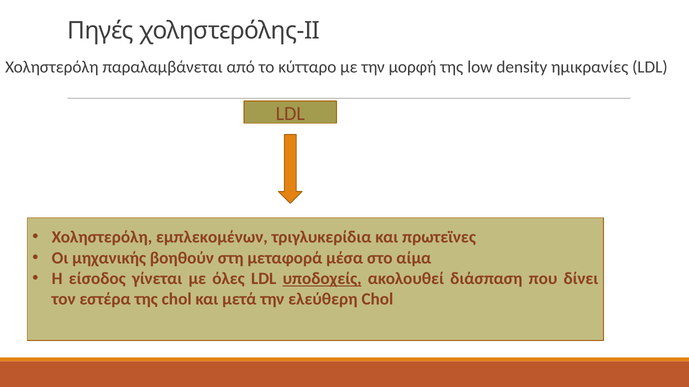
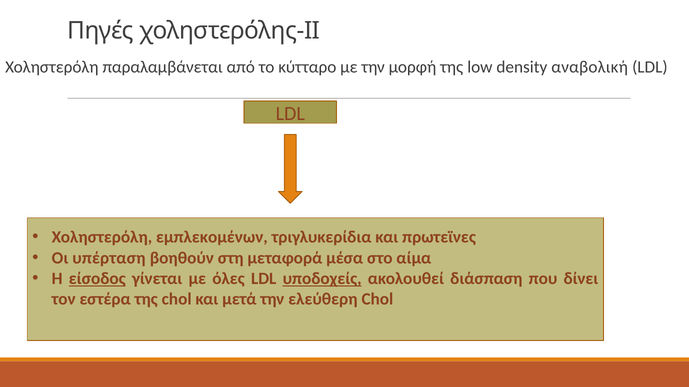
ημικρανίες: ημικρανίες -> αναβολική
μηχανικής: μηχανικής -> υπέρταση
είσοδος underline: none -> present
